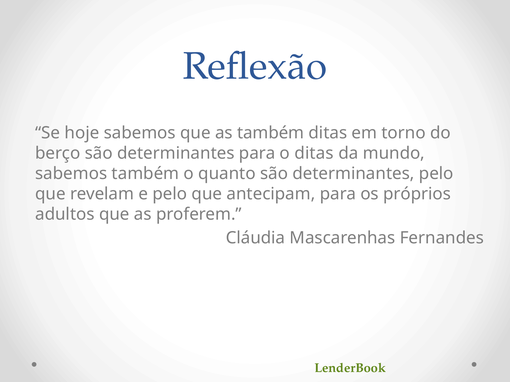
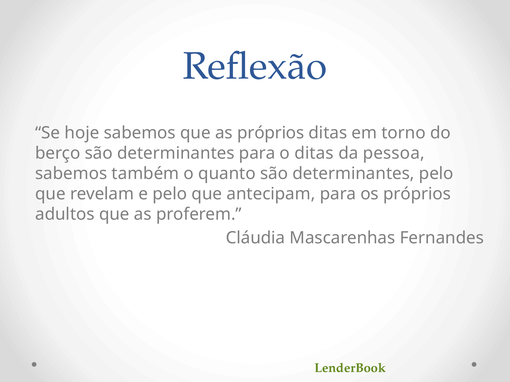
as também: também -> próprios
mundo: mundo -> pessoa
